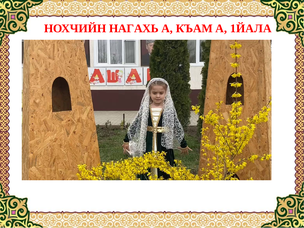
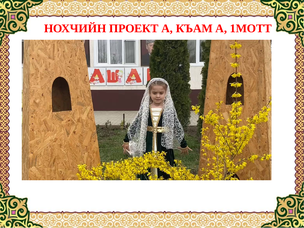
НАГАХЬ: НАГАХЬ -> ПРОЕКТ
1ЙАЛА: 1ЙАЛА -> 1МОТТ
